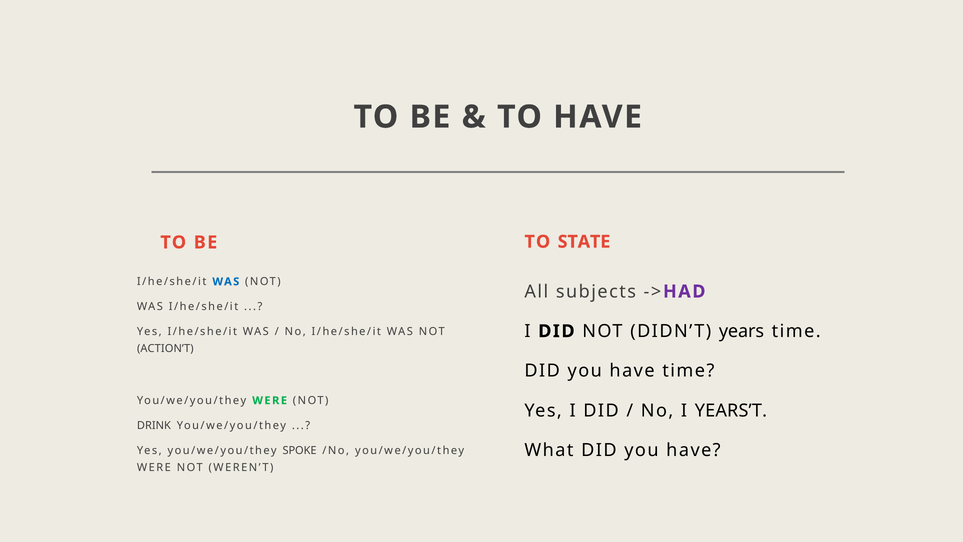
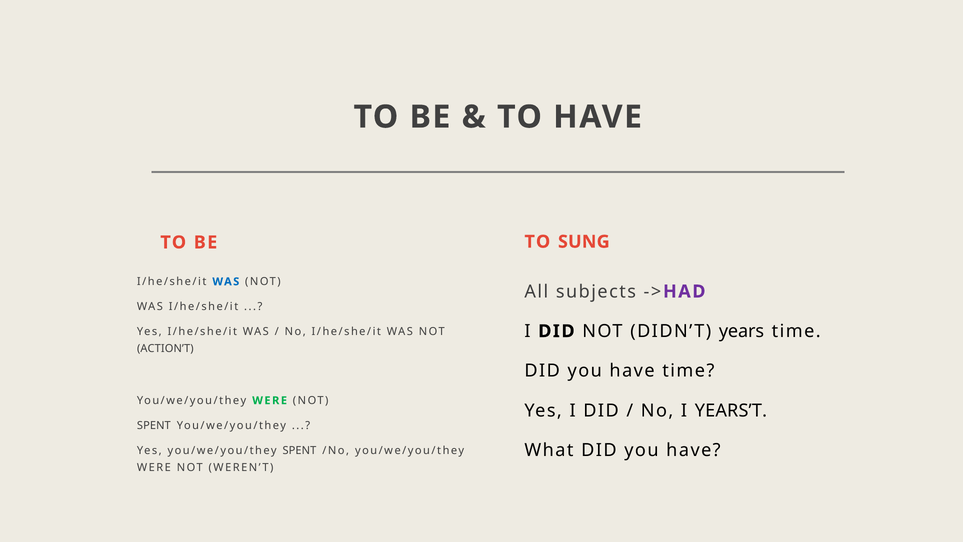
STATE: STATE -> SUNG
DRINK at (154, 425): DRINK -> SPENT
you/we/you/they SPOKE: SPOKE -> SPENT
